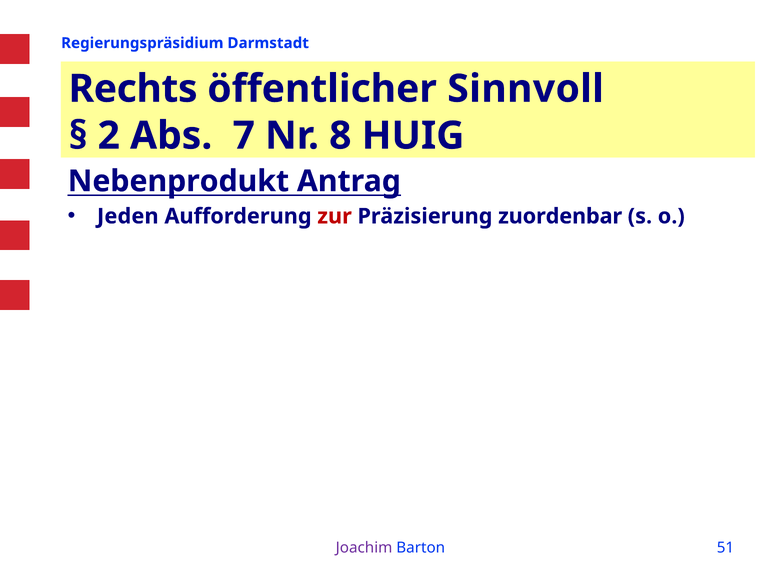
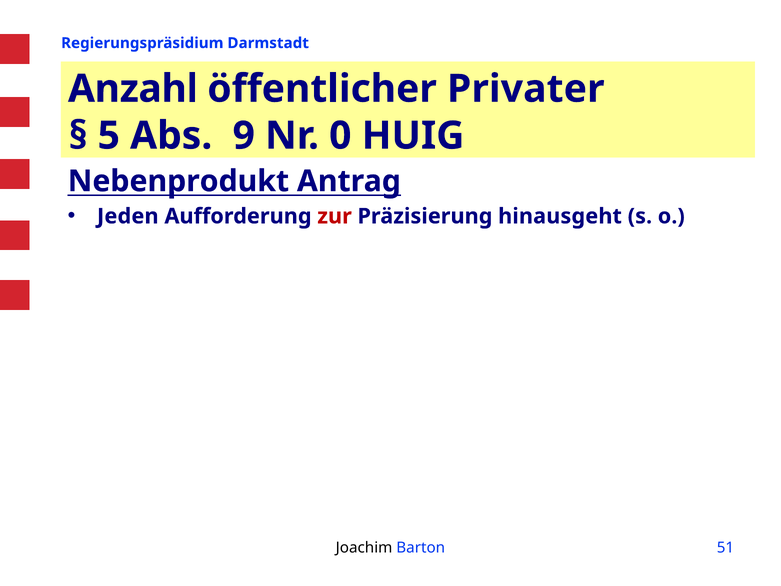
Rechts: Rechts -> Anzahl
Sinnvoll: Sinnvoll -> Privater
2: 2 -> 5
7: 7 -> 9
8: 8 -> 0
zuordenbar: zuordenbar -> hinausgeht
Joachim colour: purple -> black
